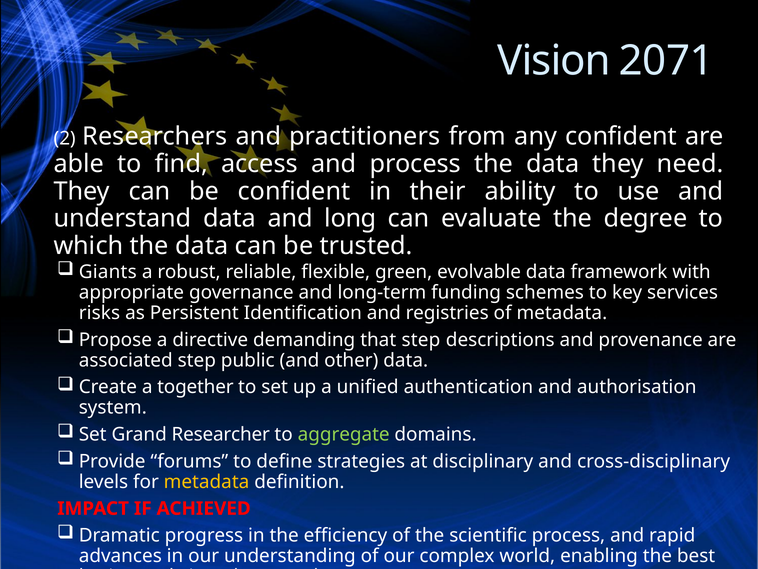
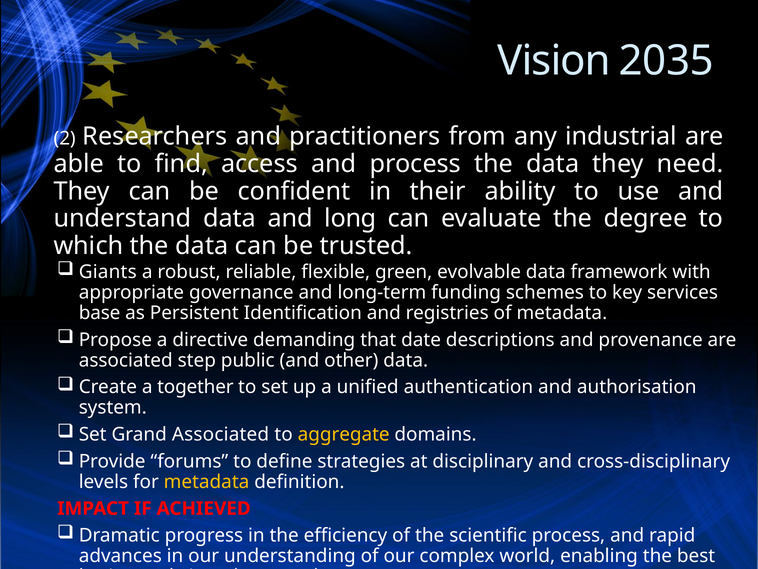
2071: 2071 -> 2035
any confident: confident -> industrial
risks: risks -> base
that step: step -> date
Grand Researcher: Researcher -> Associated
aggregate colour: light green -> yellow
